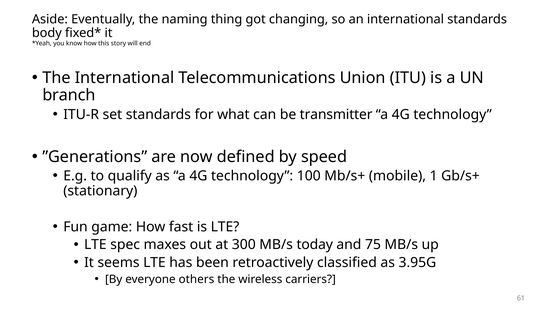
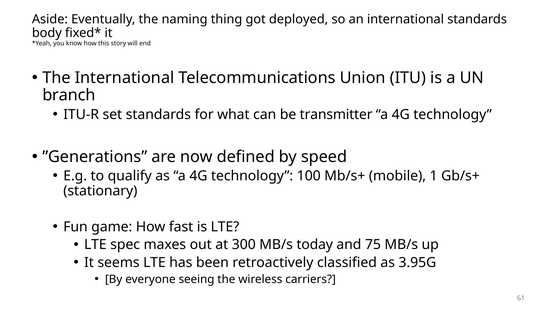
changing: changing -> deployed
others: others -> seeing
